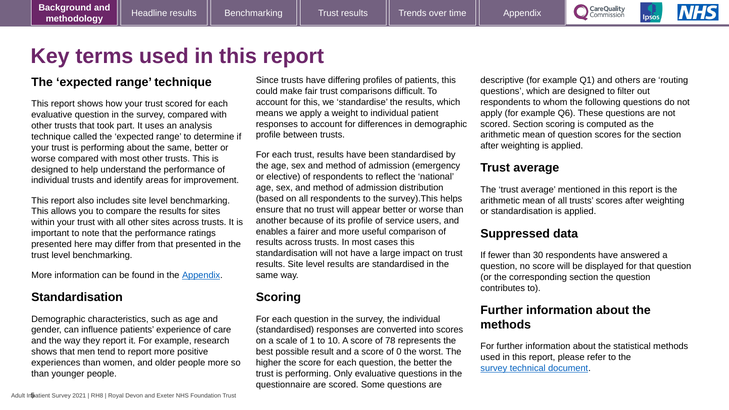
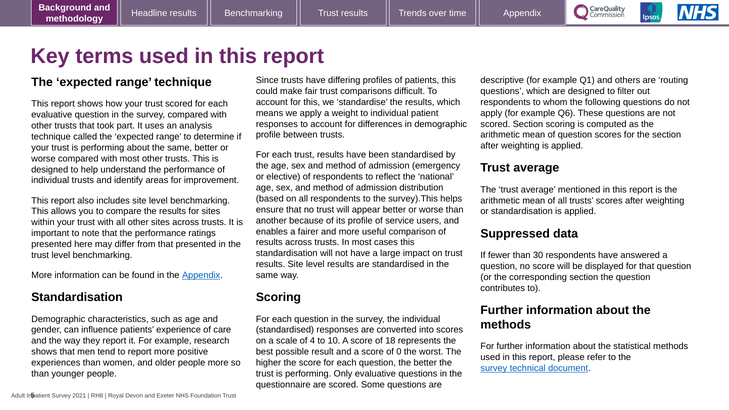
1: 1 -> 4
78: 78 -> 18
